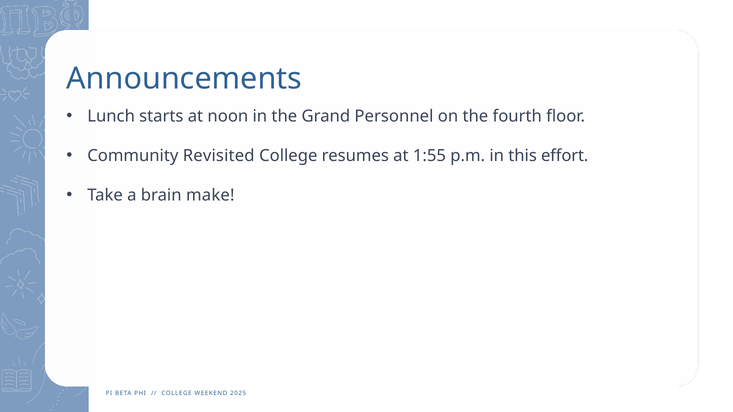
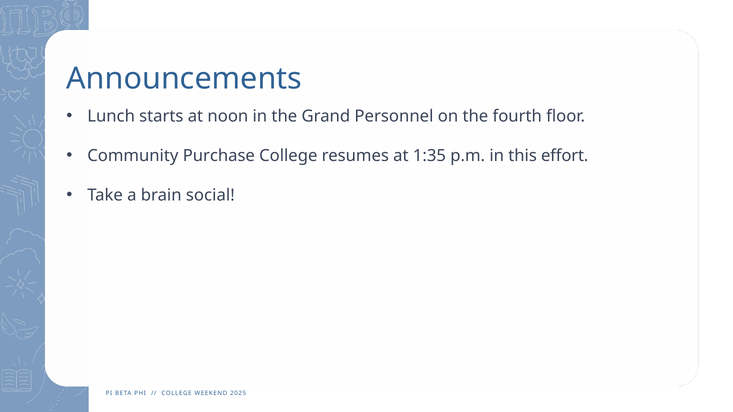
Revisited: Revisited -> Purchase
1:55: 1:55 -> 1:35
make: make -> social
